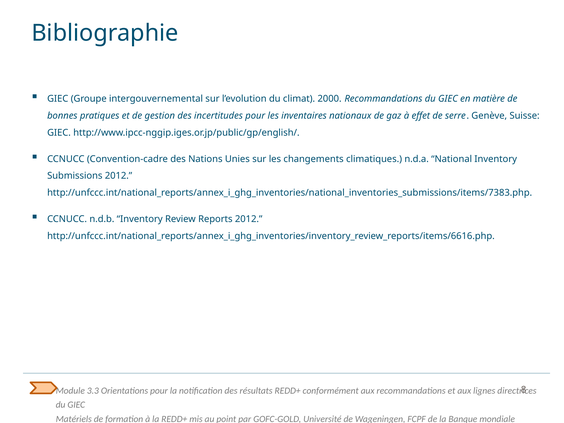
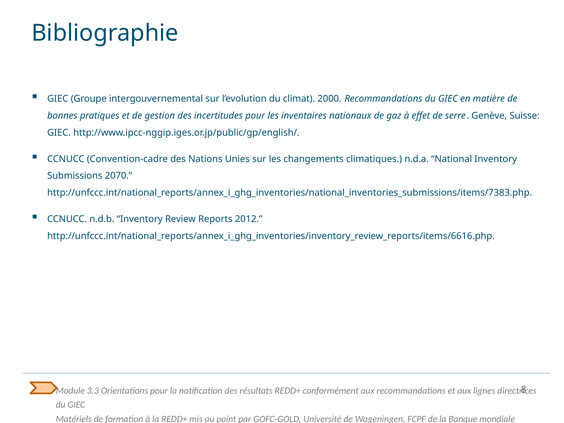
Submissions 2012: 2012 -> 2070
